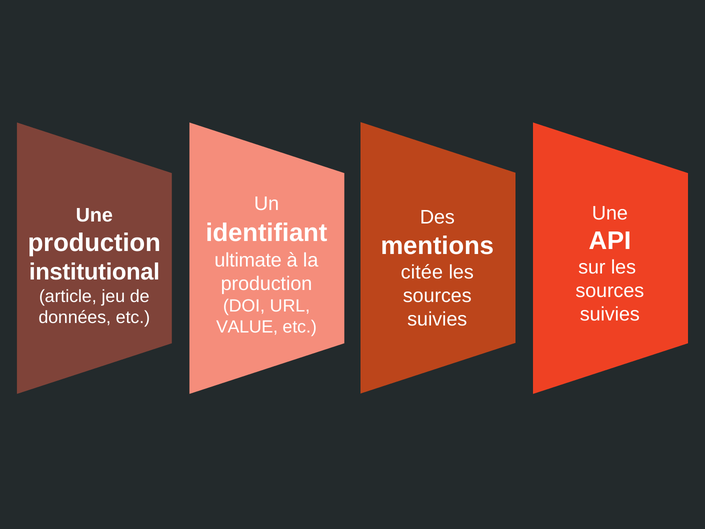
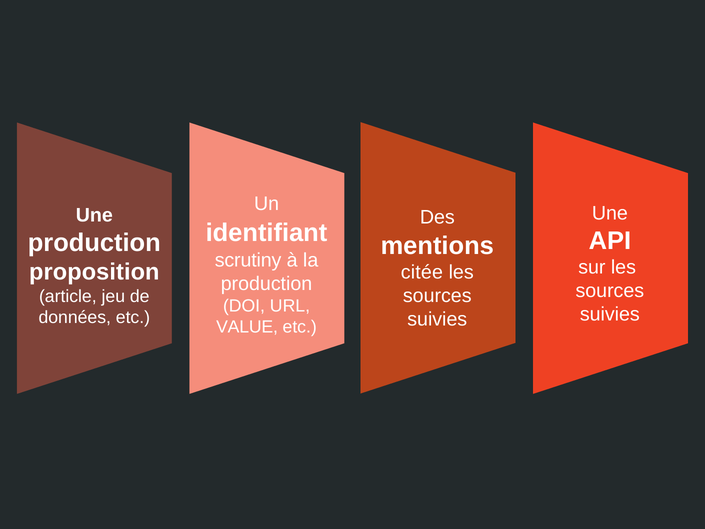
ultimate: ultimate -> scrutiny
institutional: institutional -> proposition
